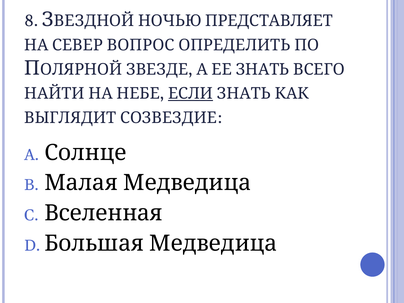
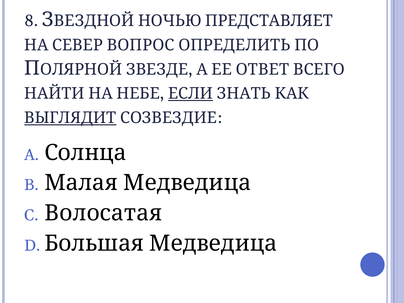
ЕЕ ЗНАТЬ: ЗНАТЬ -> ОТВЕТ
ВЫГЛЯДИТ underline: none -> present
Солнце: Солнце -> Солнца
Вселенная: Вселенная -> Волосатая
